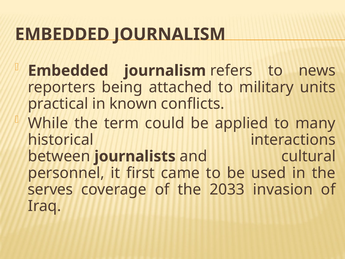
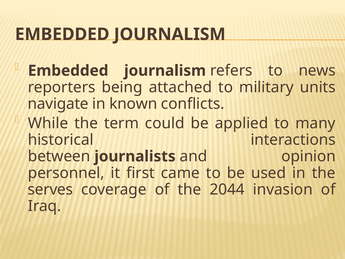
practical: practical -> navigate
cultural: cultural -> opinion
2033: 2033 -> 2044
